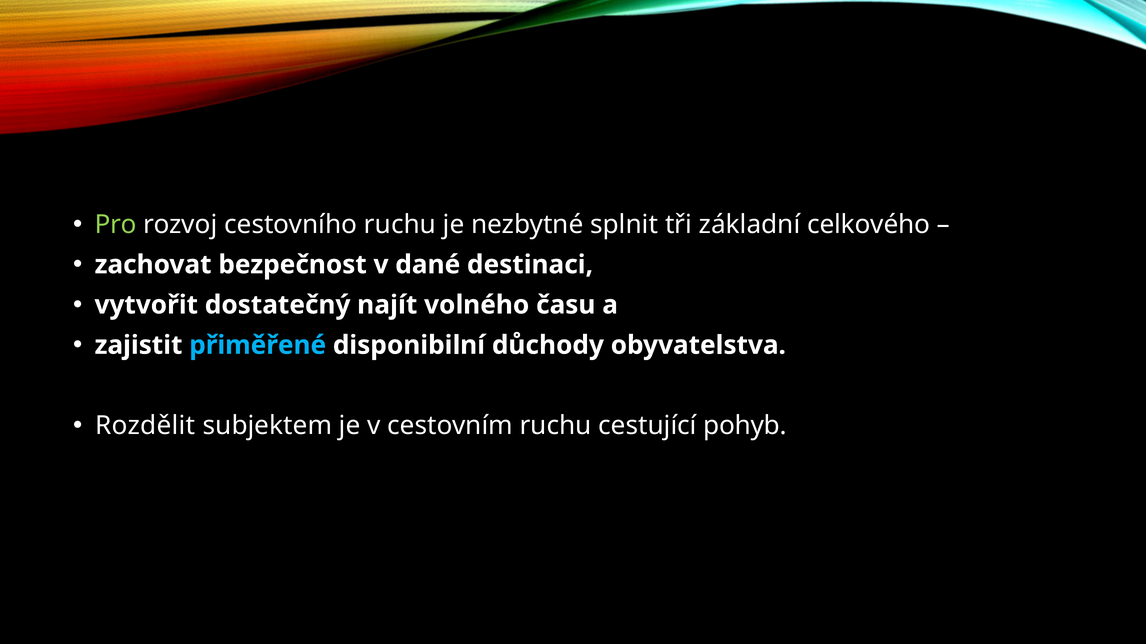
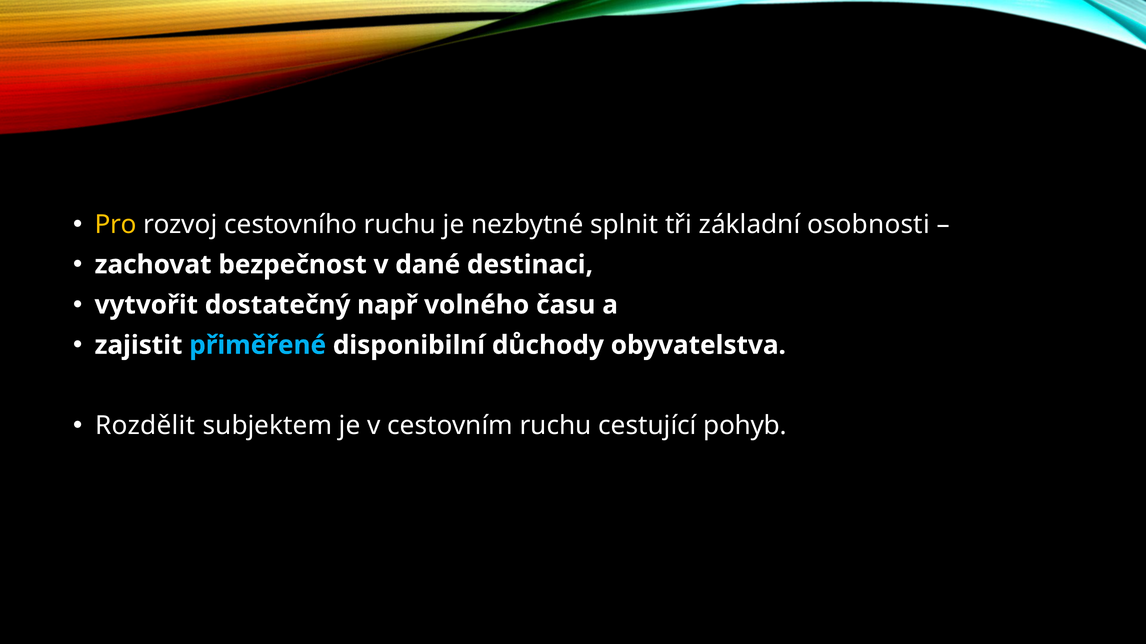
Pro colour: light green -> yellow
celkového: celkového -> osobnosti
najít: najít -> např
